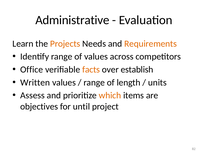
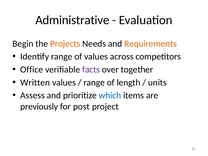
Learn: Learn -> Begin
facts colour: orange -> purple
establish: establish -> together
which colour: orange -> blue
objectives: objectives -> previously
until: until -> post
